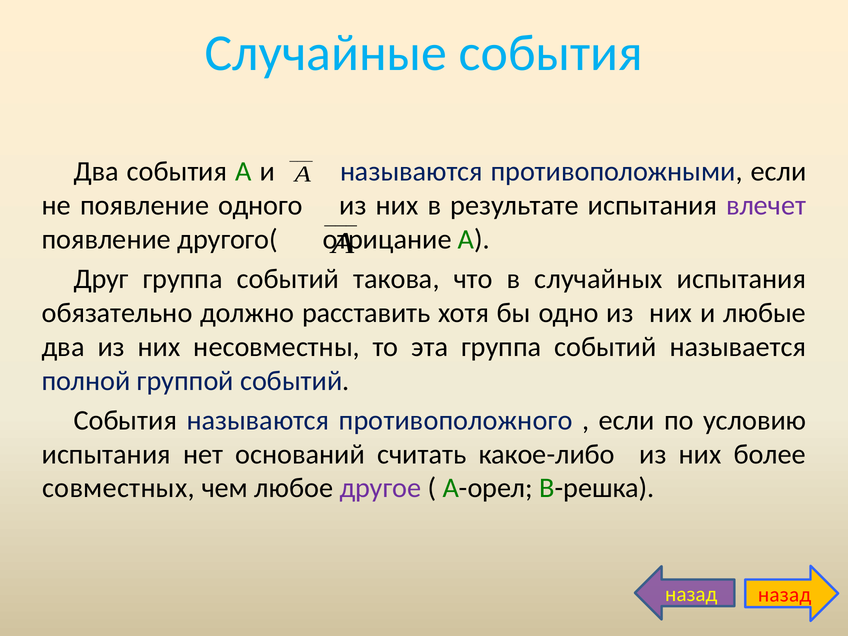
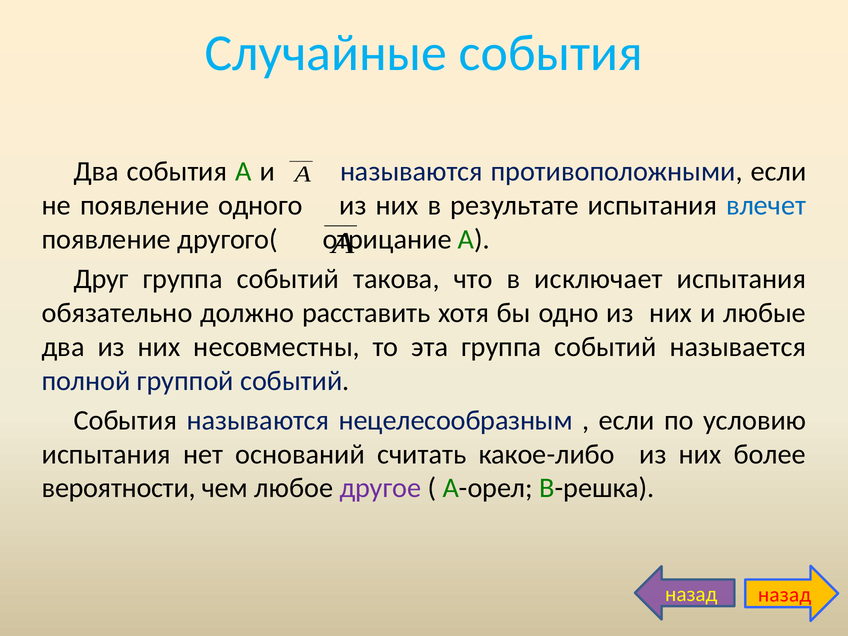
влечет colour: purple -> blue
случайных: случайных -> исключает
противоположного: противоположного -> нецелесообразным
совместных: совместных -> вероятности
